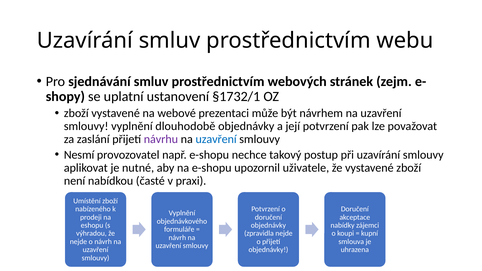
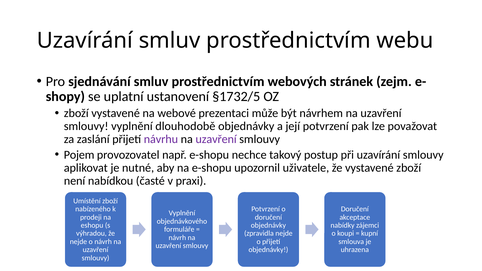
§1732/1: §1732/1 -> §1732/5
uzavření at (216, 139) colour: blue -> purple
Nesmí: Nesmí -> Pojem
